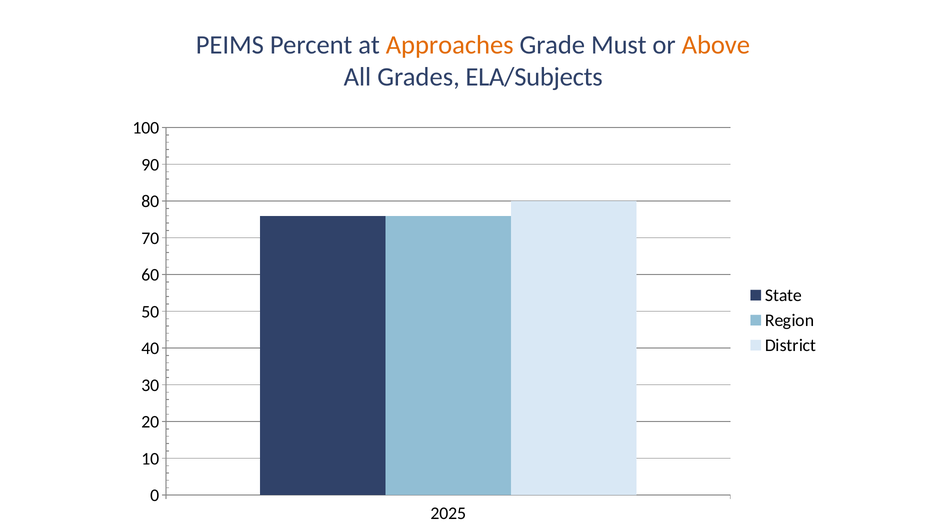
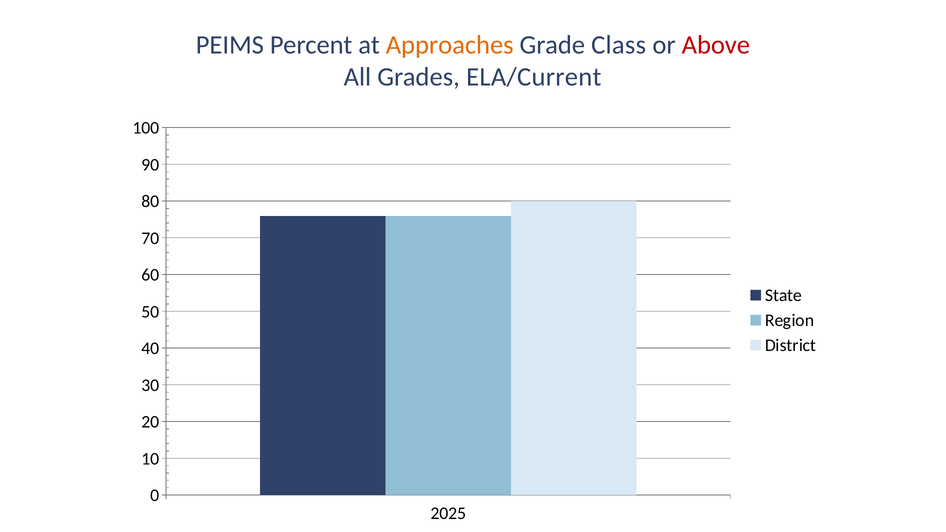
Must: Must -> Class
Above colour: orange -> red
ELA/Subjects: ELA/Subjects -> ELA/Current
